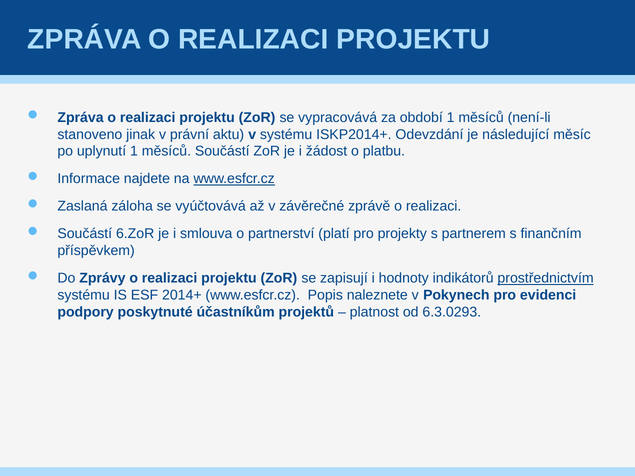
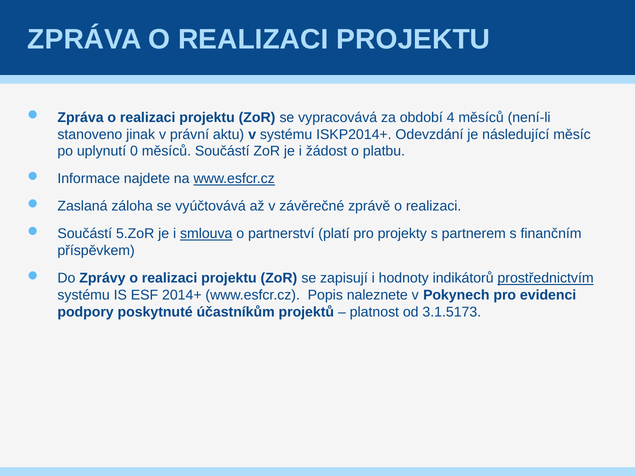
období 1: 1 -> 4
uplynutí 1: 1 -> 0
6.ZoR: 6.ZoR -> 5.ZoR
smlouva underline: none -> present
6.3.0293: 6.3.0293 -> 3.1.5173
